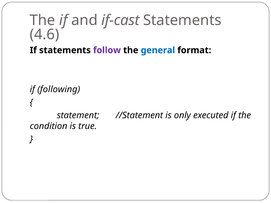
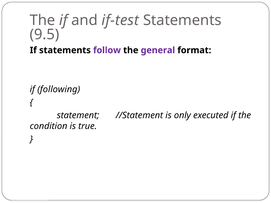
if-cast: if-cast -> if-test
4.6: 4.6 -> 9.5
general colour: blue -> purple
